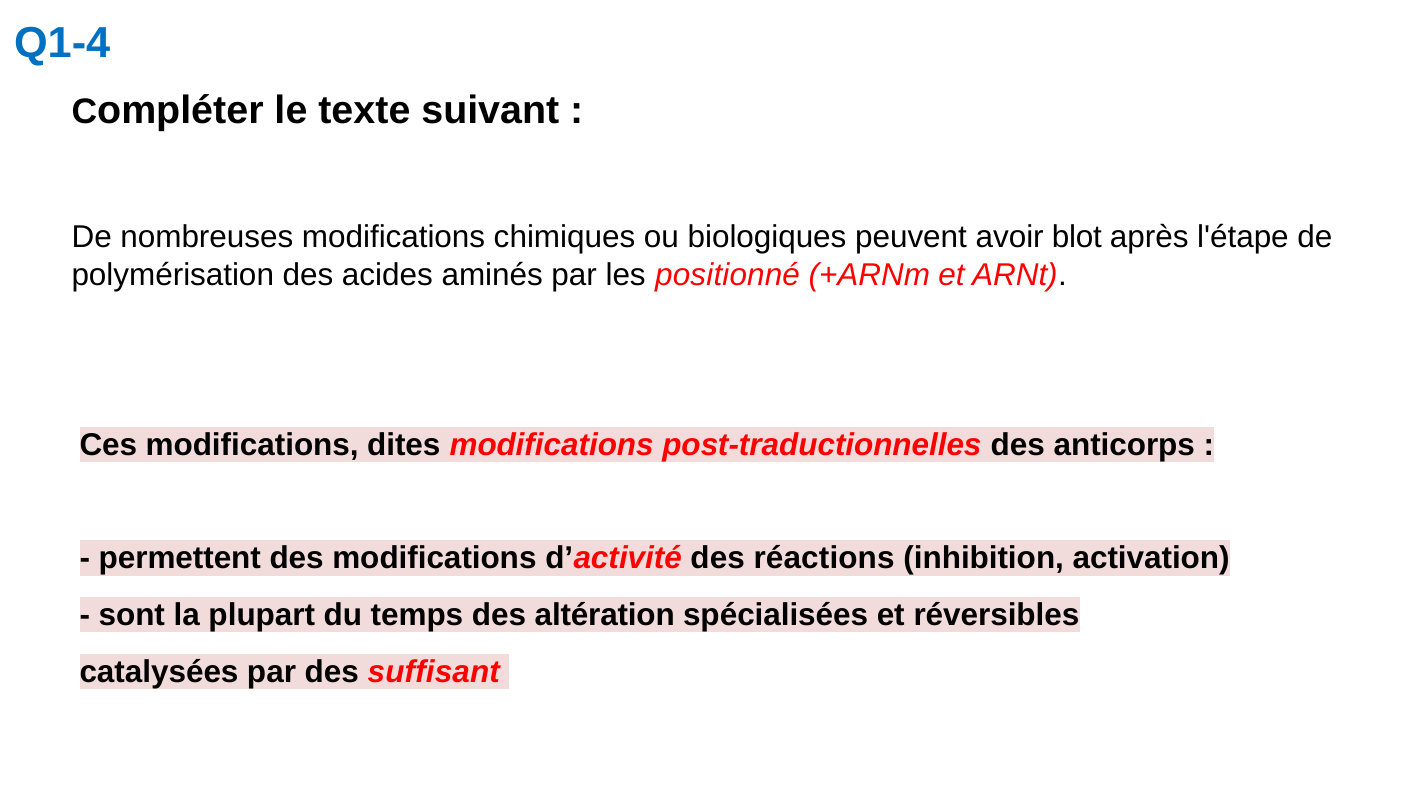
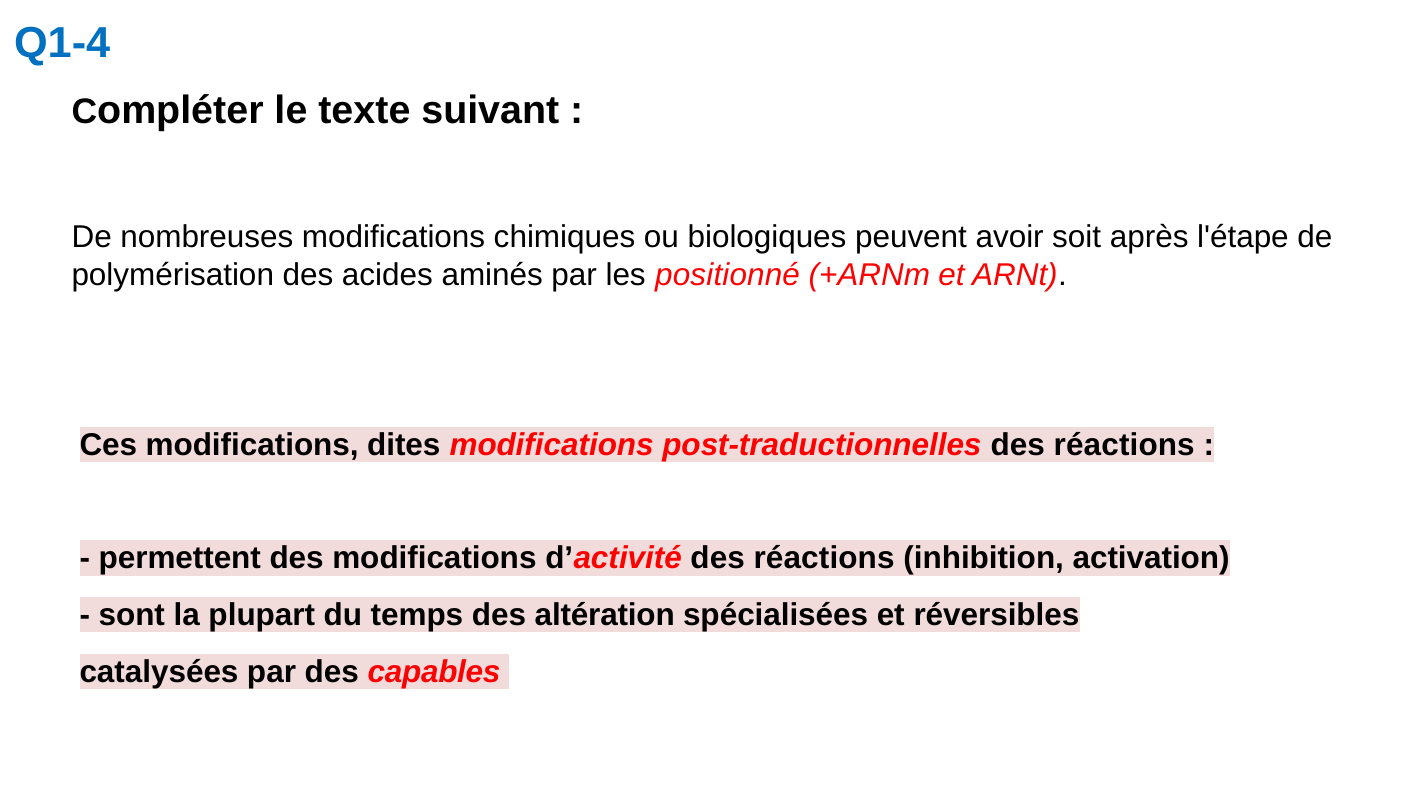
blot: blot -> soit
post-traductionnelles des anticorps: anticorps -> réactions
suffisant: suffisant -> capables
